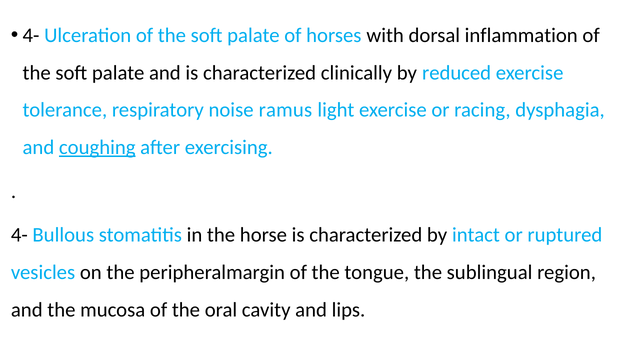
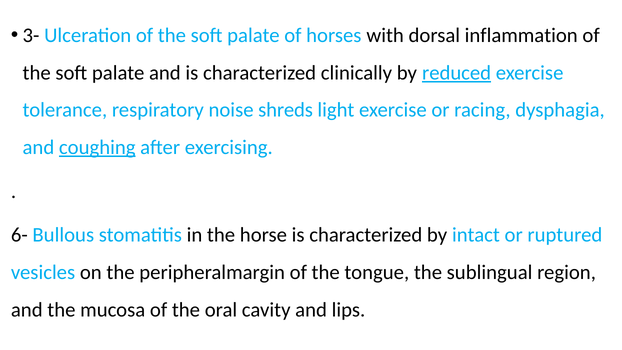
4- at (31, 35): 4- -> 3-
reduced underline: none -> present
ramus: ramus -> shreds
4- at (19, 235): 4- -> 6-
